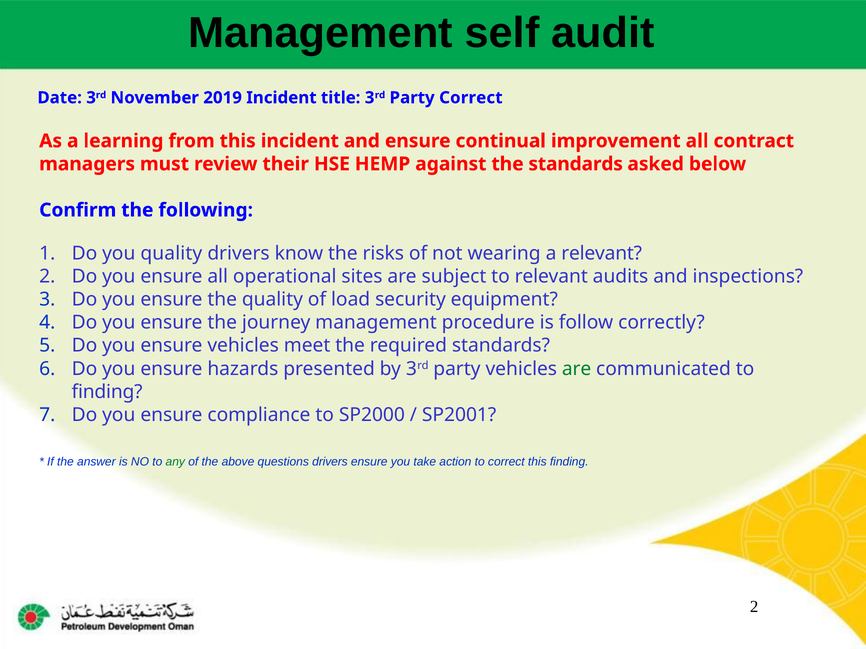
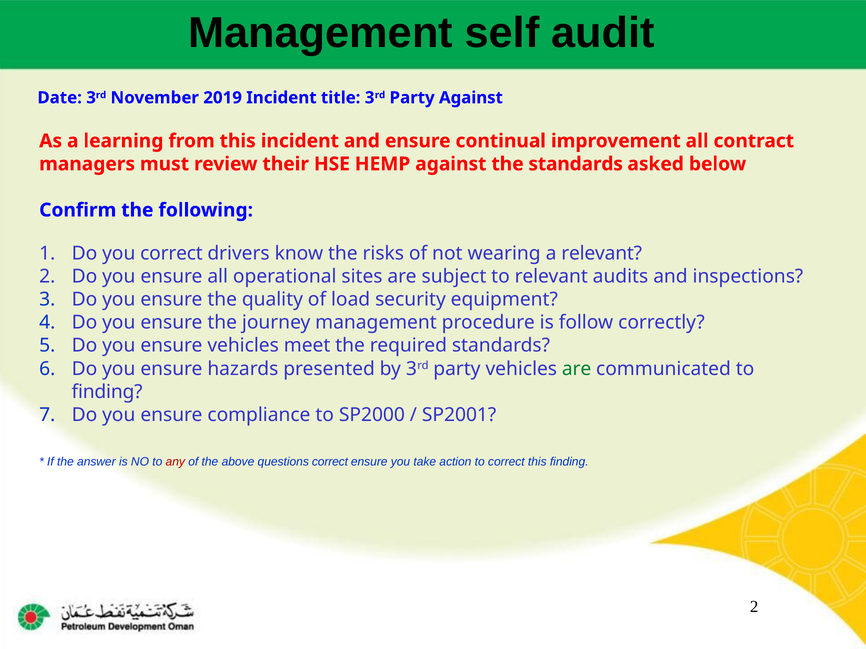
Party Correct: Correct -> Against
you quality: quality -> correct
any colour: green -> red
questions drivers: drivers -> correct
